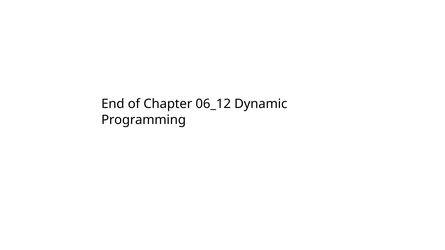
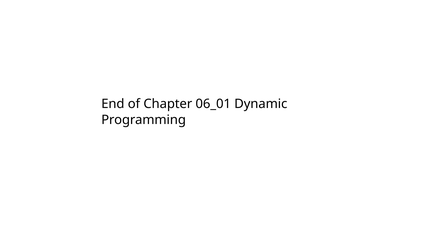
06_12: 06_12 -> 06_01
